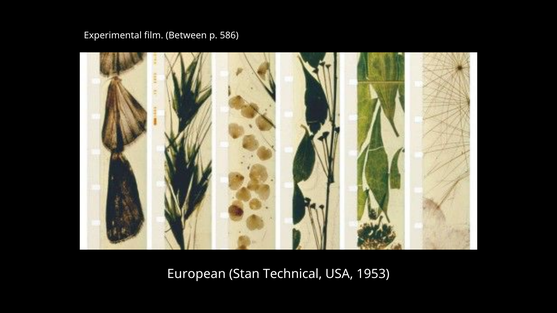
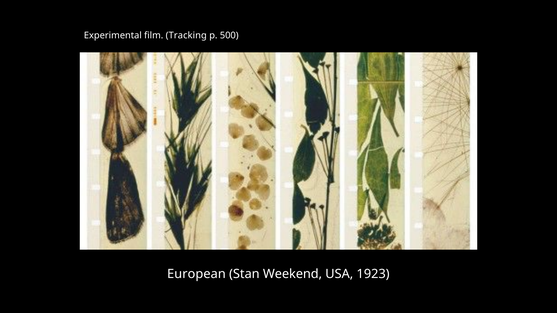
Between: Between -> Tracking
586: 586 -> 500
Technical: Technical -> Weekend
1953: 1953 -> 1923
